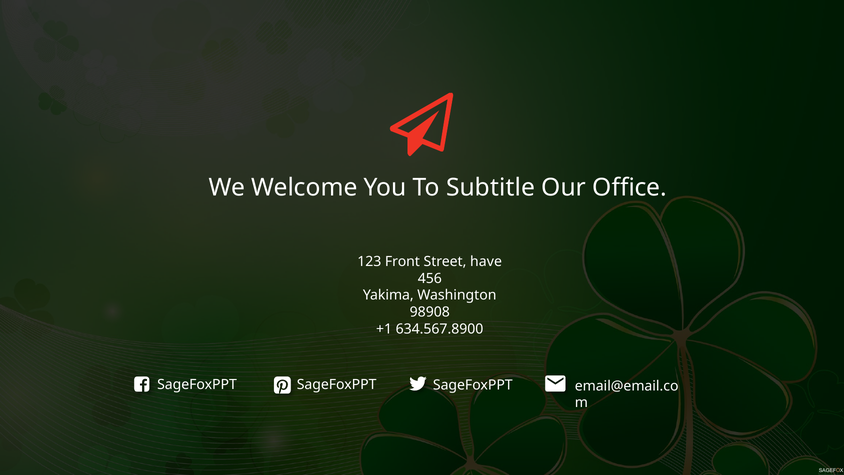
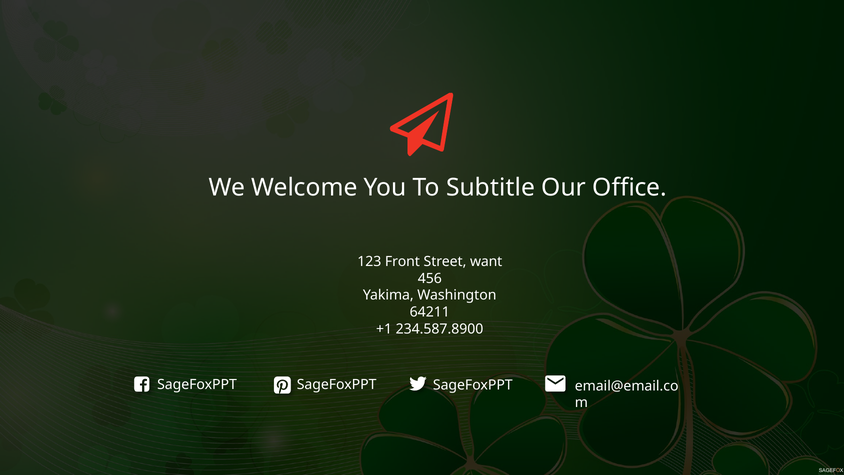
have: have -> want
98908: 98908 -> 64211
634.567.8900: 634.567.8900 -> 234.587.8900
